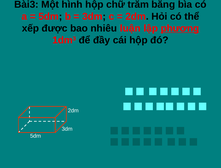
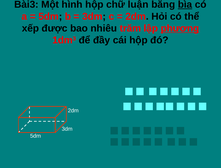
trăm: trăm -> luận
bìa underline: none -> present
luận: luận -> trăm
